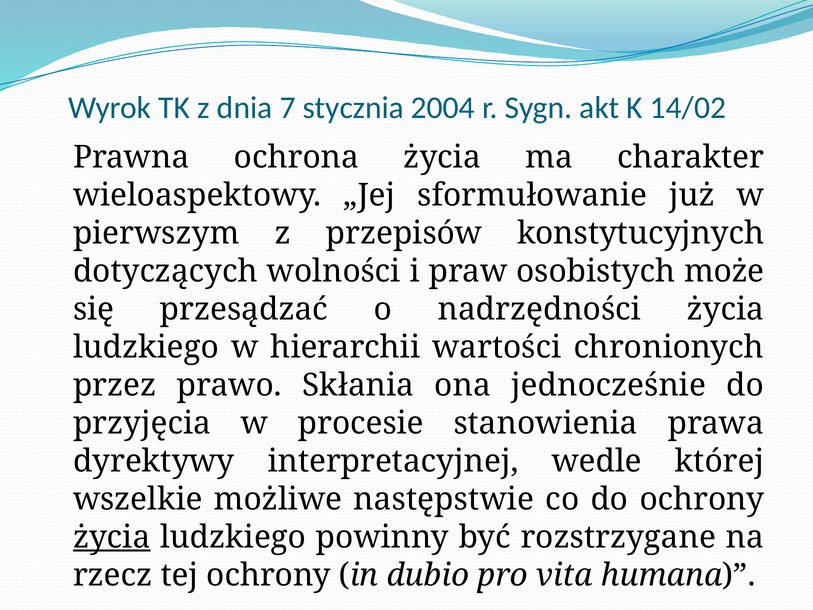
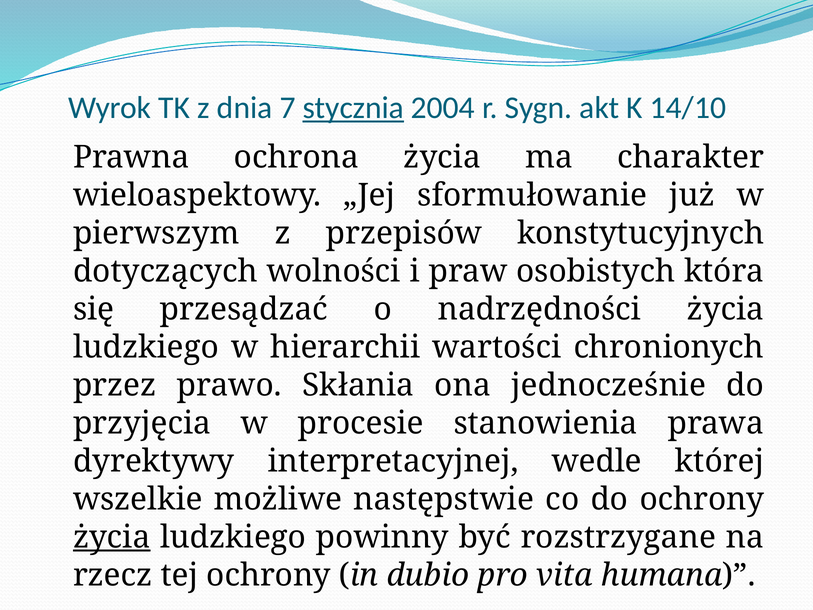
stycznia underline: none -> present
14/02: 14/02 -> 14/10
może: może -> która
